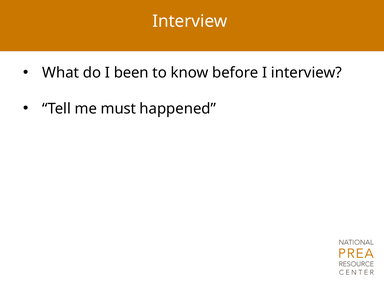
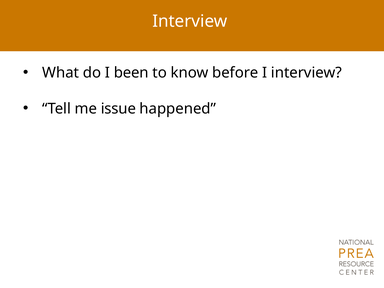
must: must -> issue
